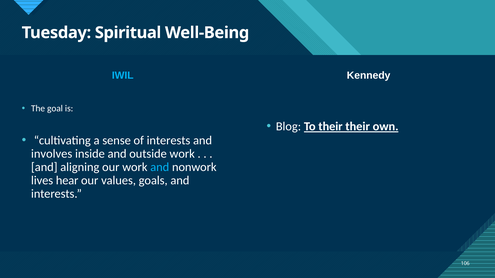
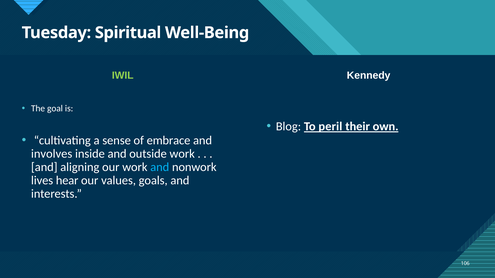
IWIL colour: light blue -> light green
To their: their -> peril
of interests: interests -> embrace
